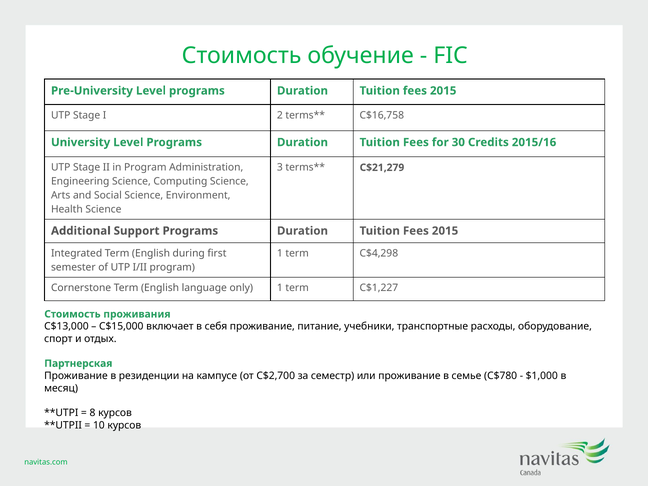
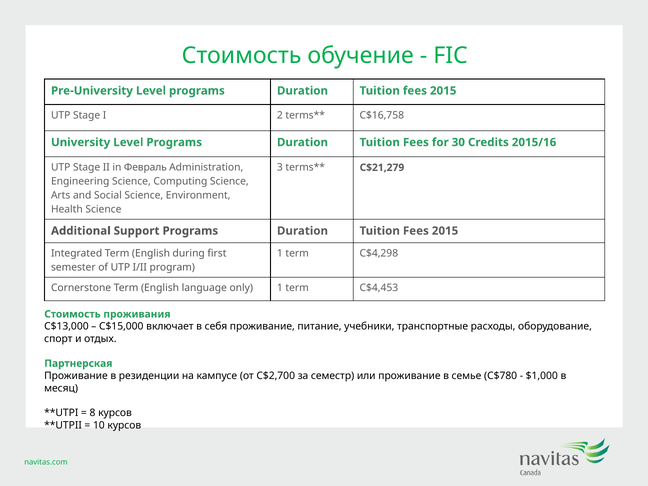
in Program: Program -> Февраль
C$1,227: C$1,227 -> C$4,453
